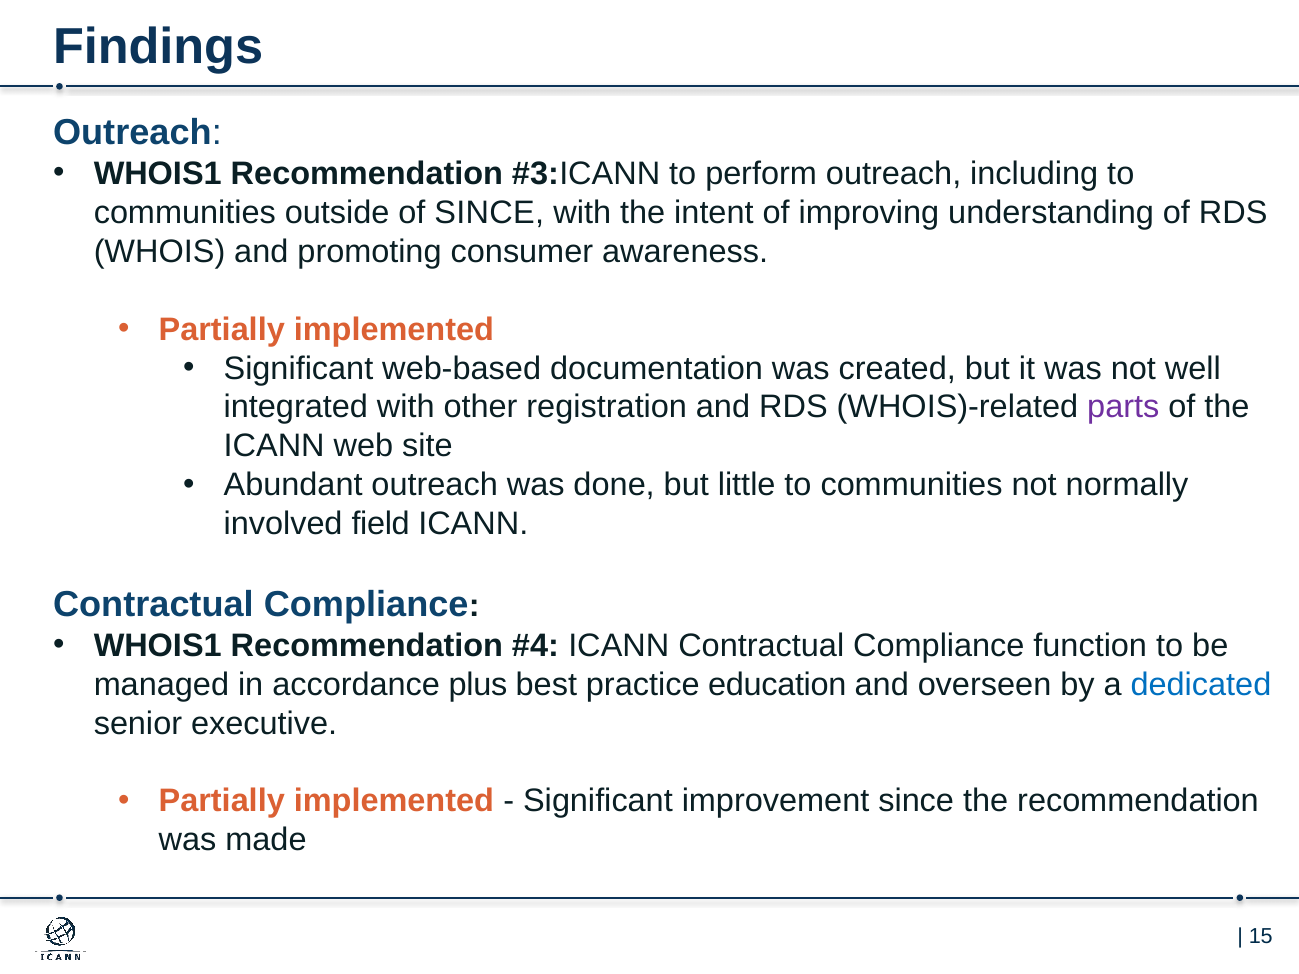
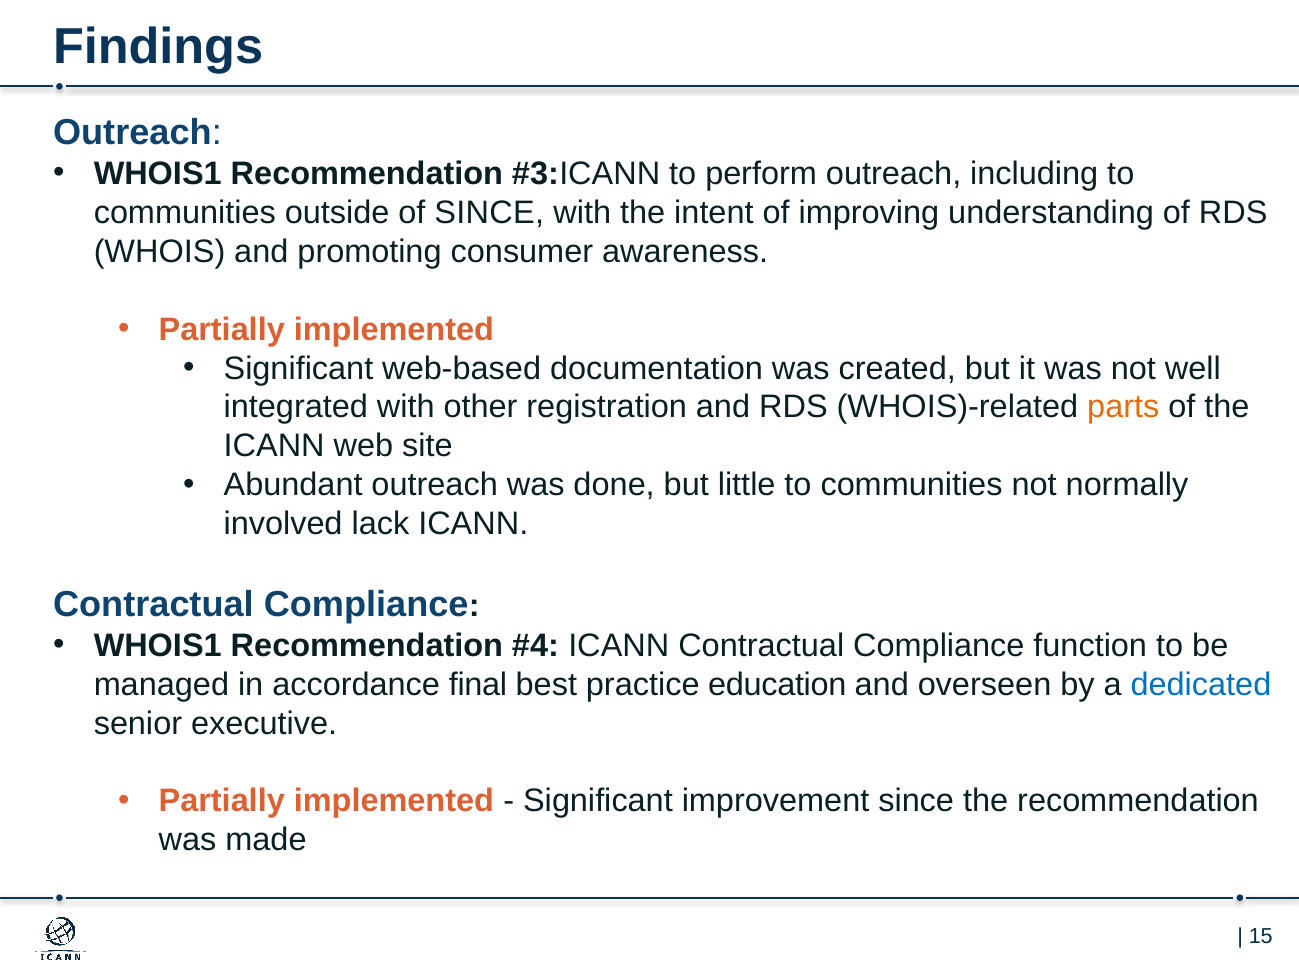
parts colour: purple -> orange
field: field -> lack
plus: plus -> final
